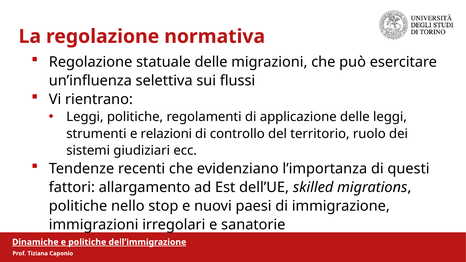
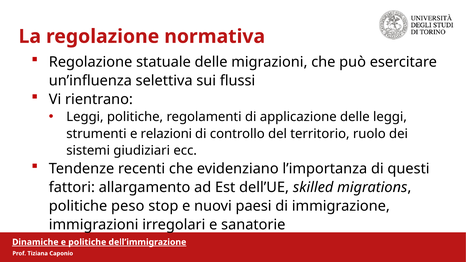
nello: nello -> peso
